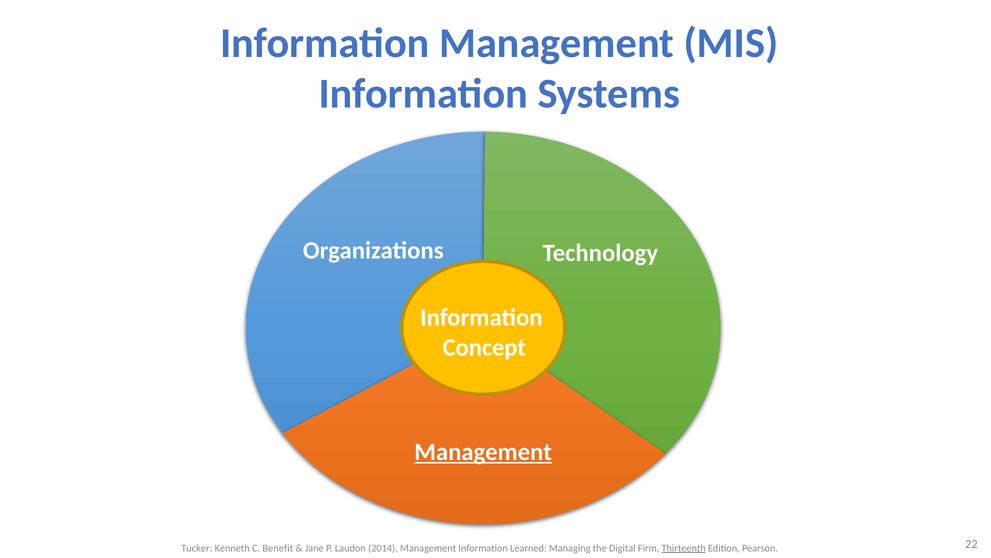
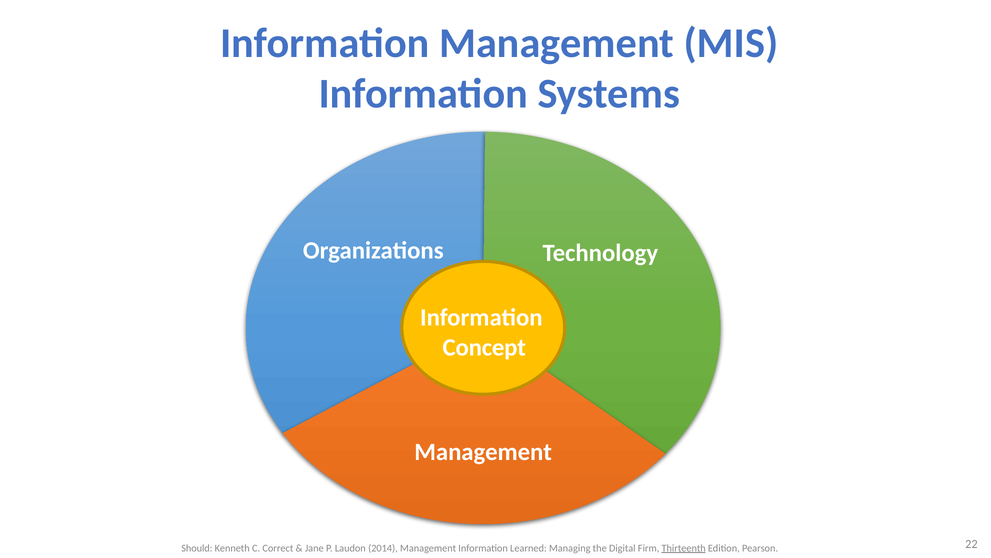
Management at (483, 452) underline: present -> none
Tucker: Tucker -> Should
Benefit: Benefit -> Correct
